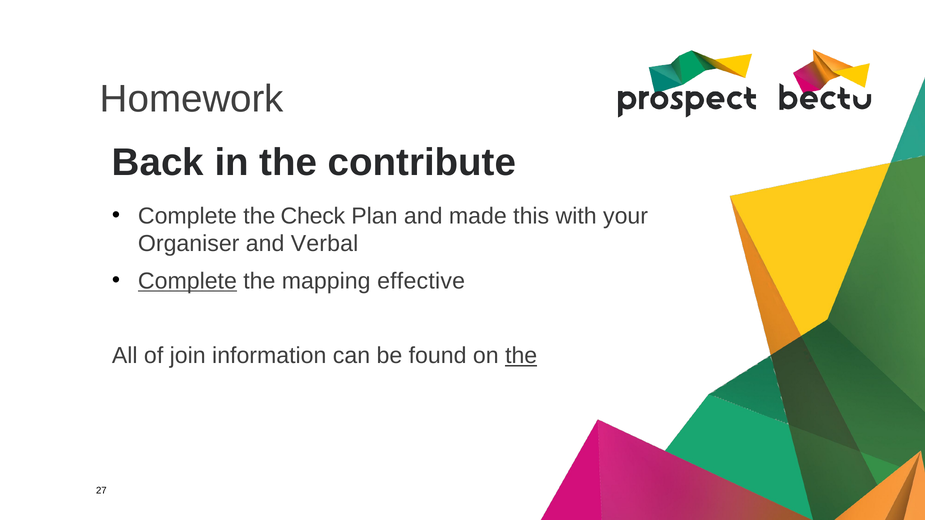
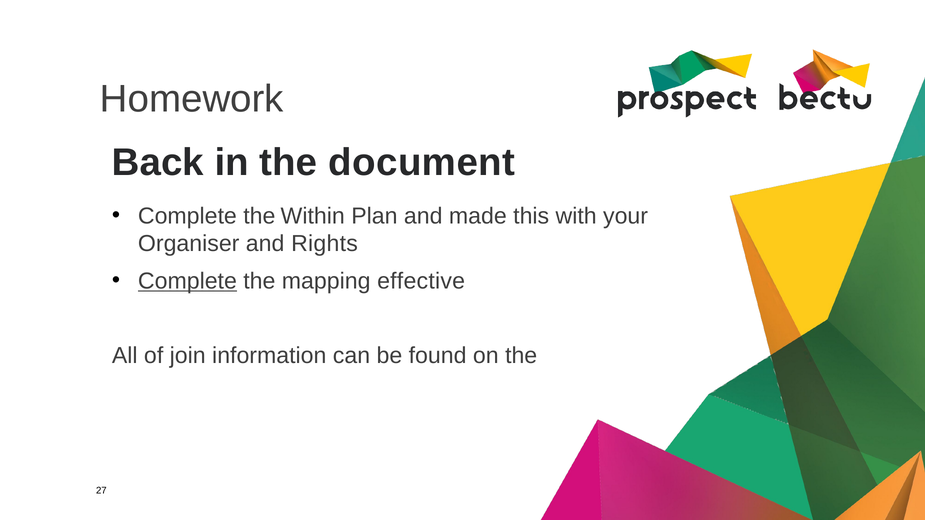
contribute: contribute -> document
Check: Check -> Within
Verbal: Verbal -> Rights
the at (521, 356) underline: present -> none
